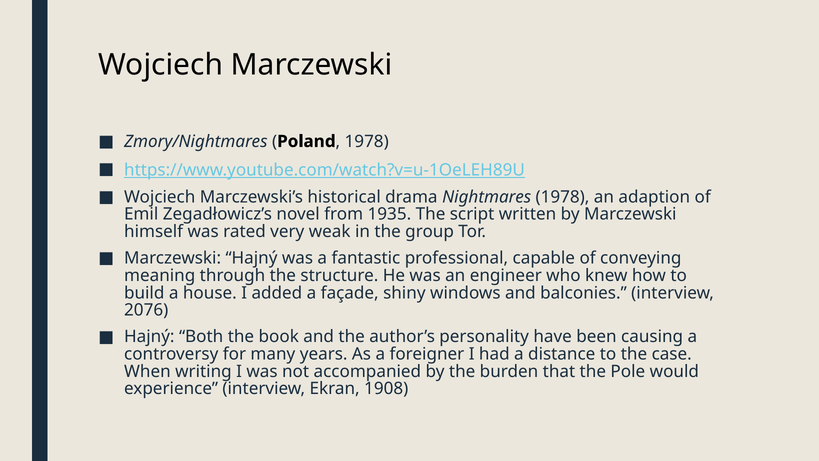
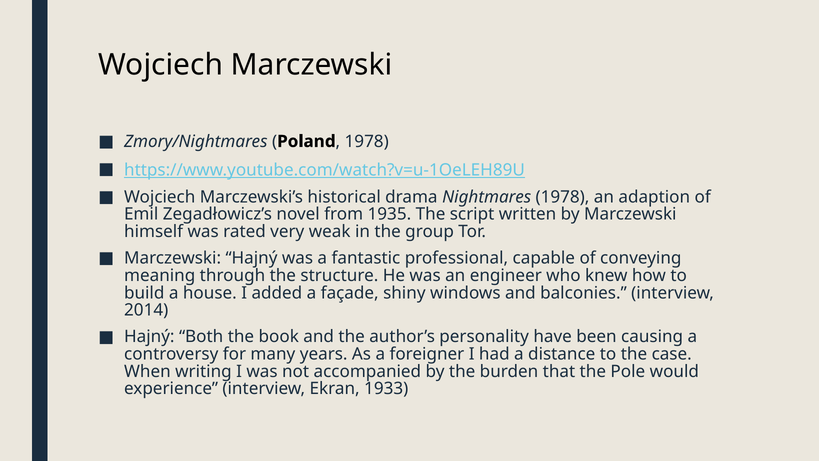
2076: 2076 -> 2014
1908: 1908 -> 1933
